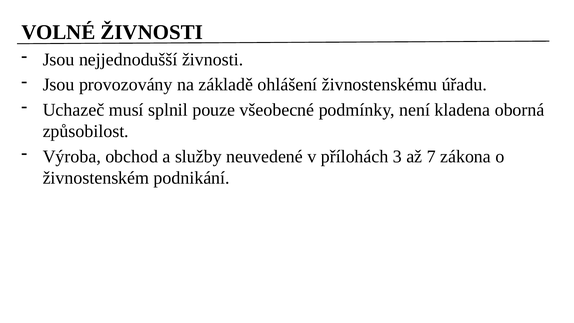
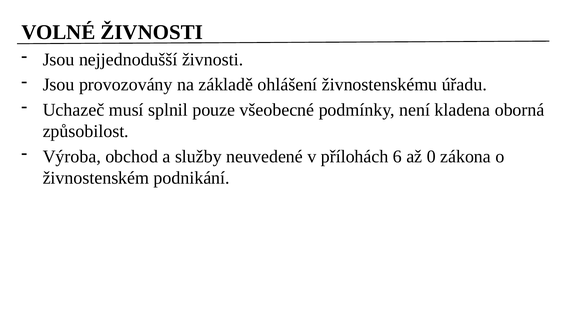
3: 3 -> 6
7: 7 -> 0
